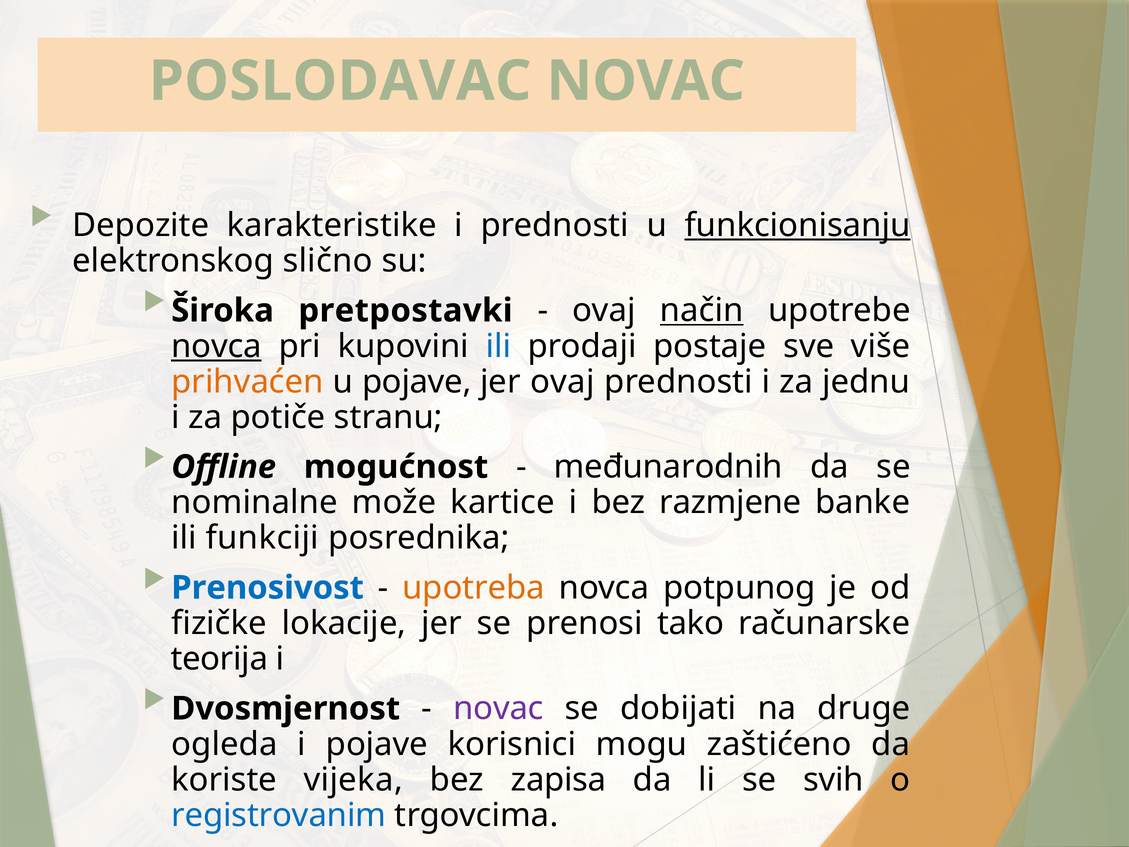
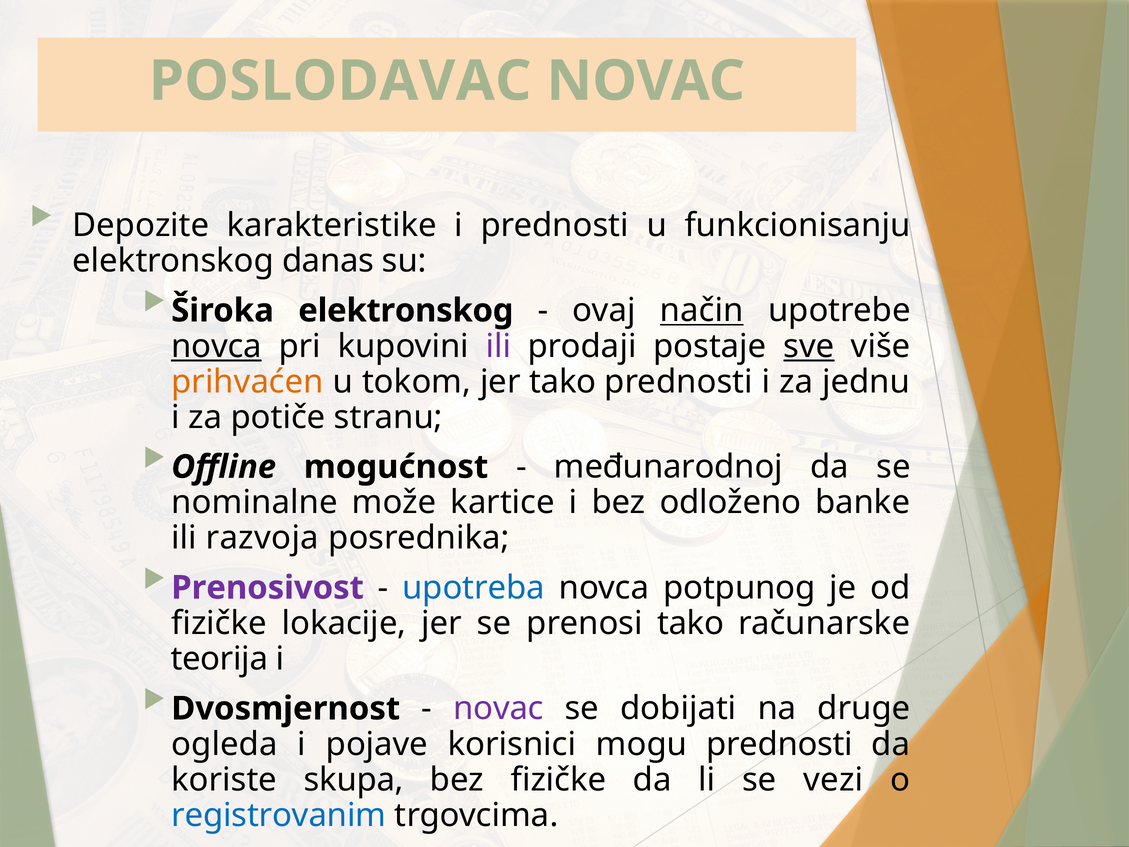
funkcionisanju underline: present -> none
slično: slično -> danas
Široka pretpostavki: pretpostavki -> elektronskog
ili at (498, 346) colour: blue -> purple
sve underline: none -> present
u pojave: pojave -> tokom
jer ovaj: ovaj -> tako
međunarodnih: međunarodnih -> međunarodnoj
razmjene: razmjene -> odloženo
funkciji: funkciji -> razvoja
Prenosivost colour: blue -> purple
upotreba colour: orange -> blue
mogu zaštićeno: zaštićeno -> prednosti
vijeka: vijeka -> skupa
bez zapisa: zapisa -> fizičke
svih: svih -> vezi
